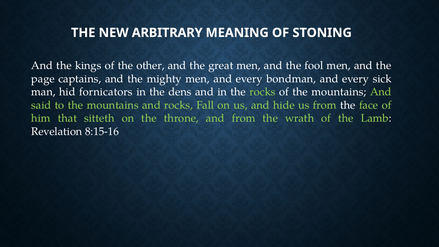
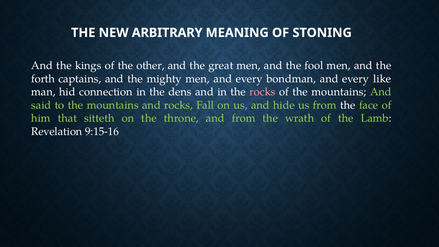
page: page -> forth
sick: sick -> like
fornicators: fornicators -> connection
rocks at (263, 92) colour: light green -> pink
8:15-16: 8:15-16 -> 9:15-16
